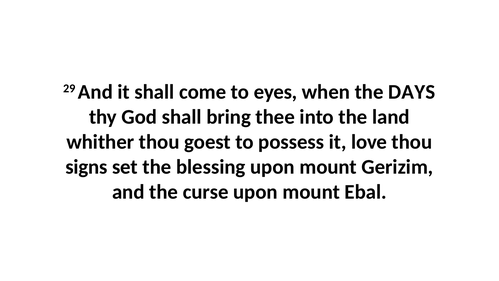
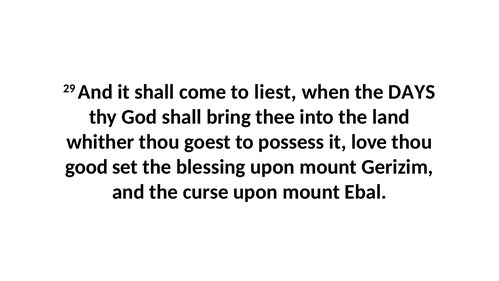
eyes: eyes -> liest
signs: signs -> good
